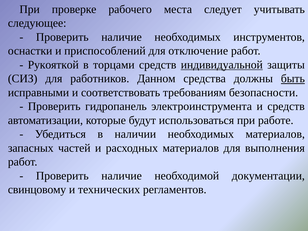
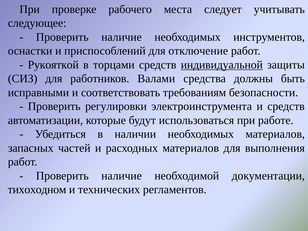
Данном: Данном -> Валами
быть underline: present -> none
гидропанель: гидропанель -> регулировки
свинцовому: свинцовому -> тихоходном
